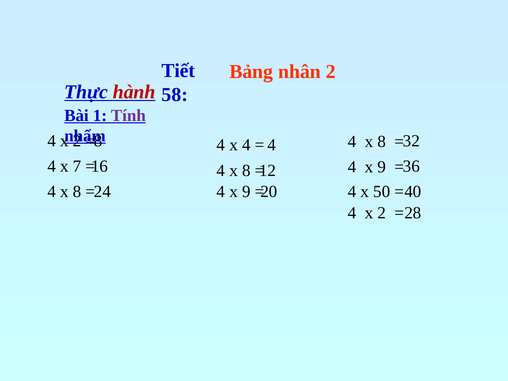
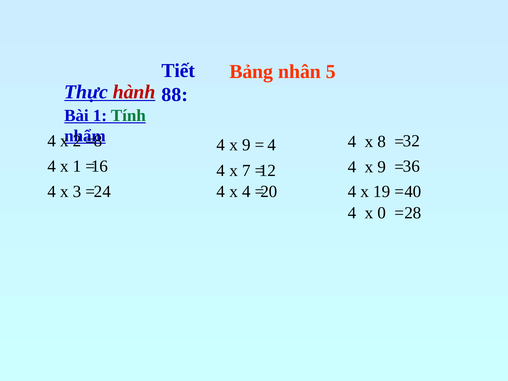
nhân 2: 2 -> 5
58: 58 -> 88
Tính colour: purple -> green
4 at (246, 145): 4 -> 9
x 7: 7 -> 1
8 at (246, 170): 8 -> 7
8 at (77, 192): 8 -> 3
9 at (246, 192): 9 -> 4
50: 50 -> 19
2 at (382, 213): 2 -> 0
